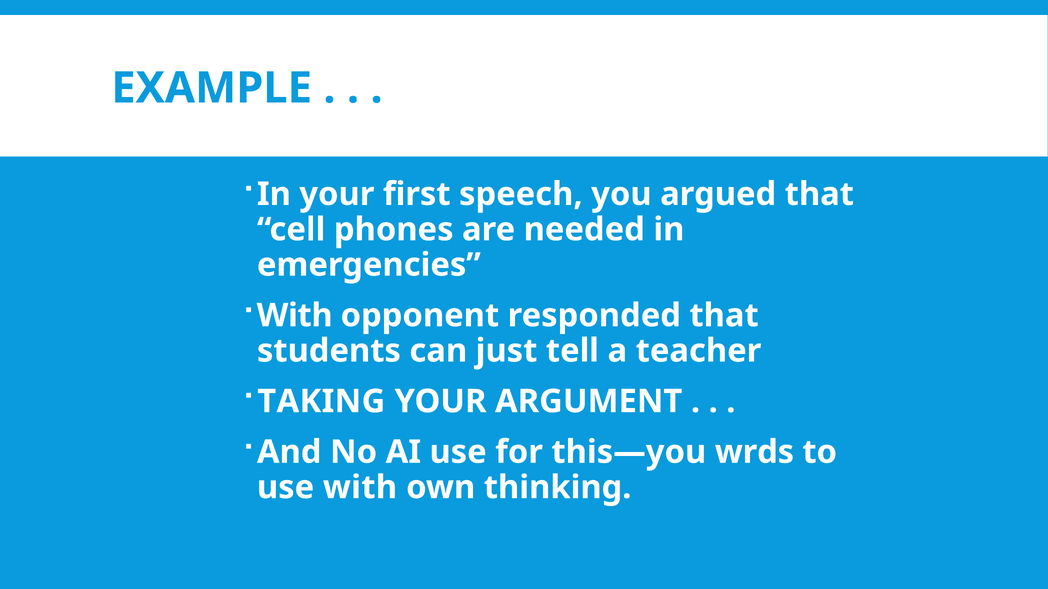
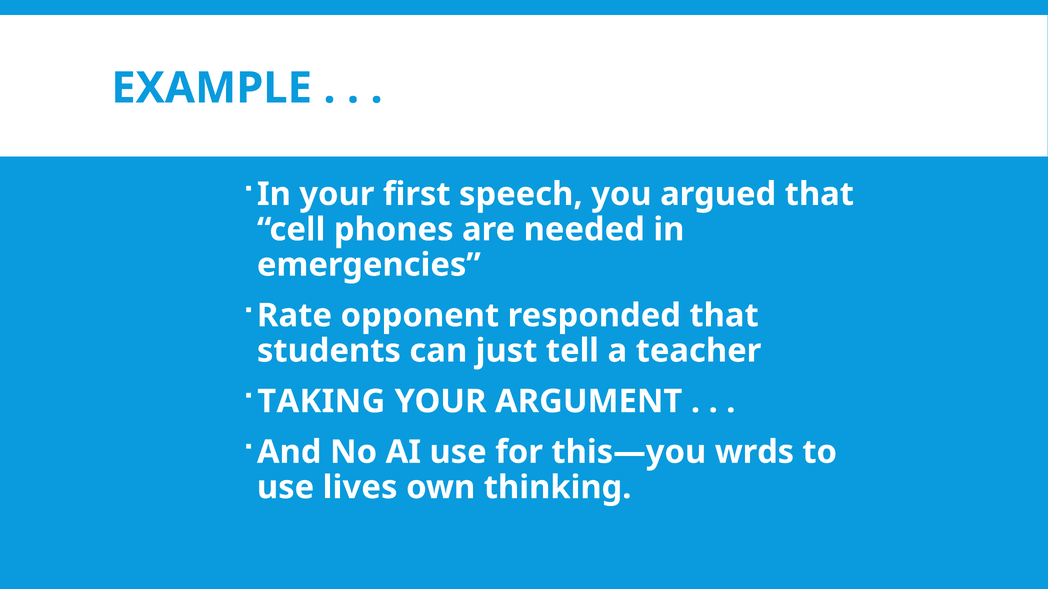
With at (295, 316): With -> Rate
use with: with -> lives
